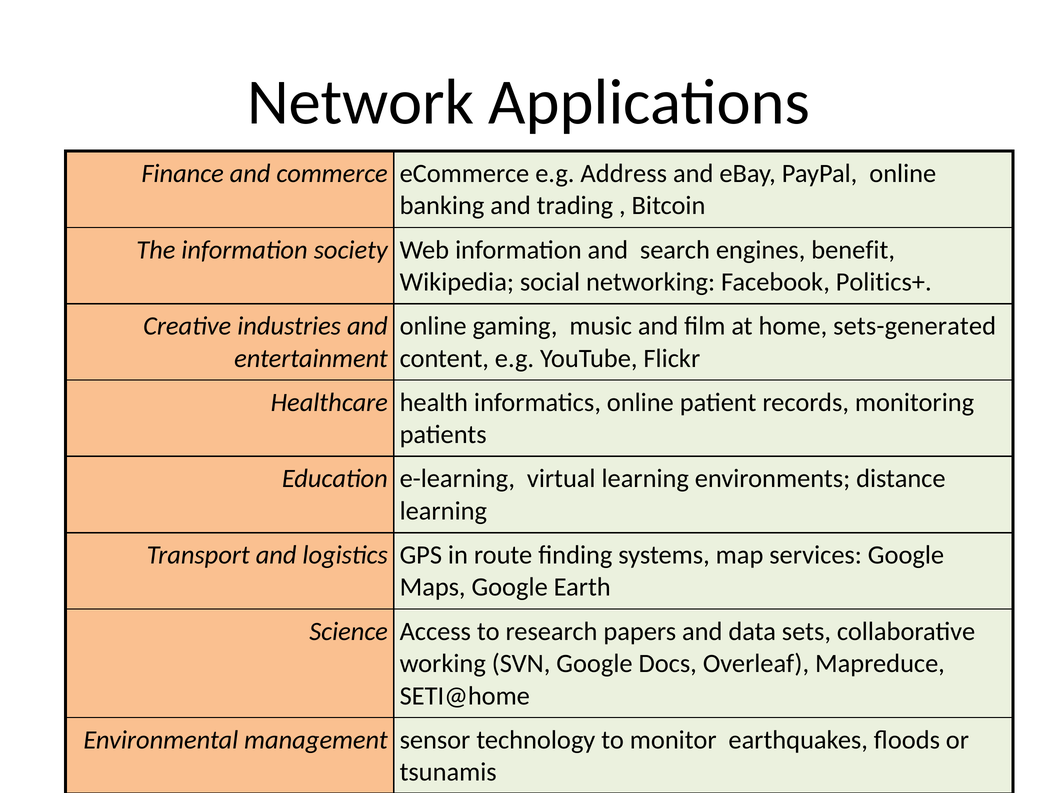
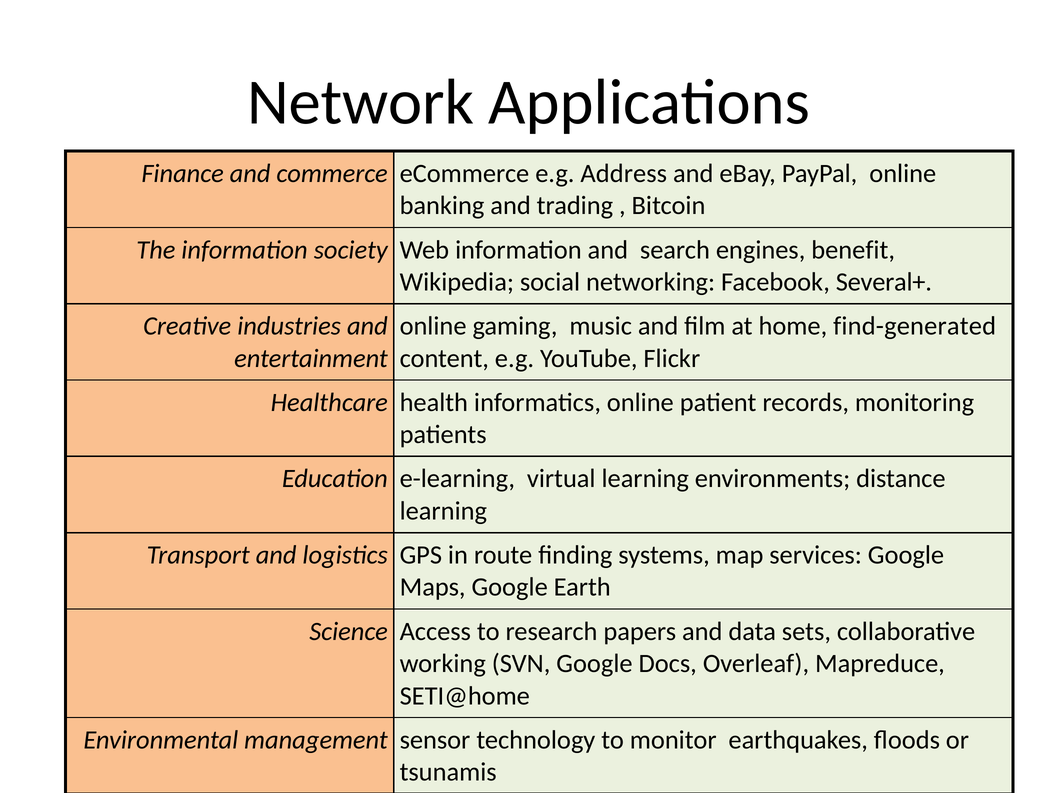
Politics+: Politics+ -> Several+
sets-generated: sets-generated -> find-generated
